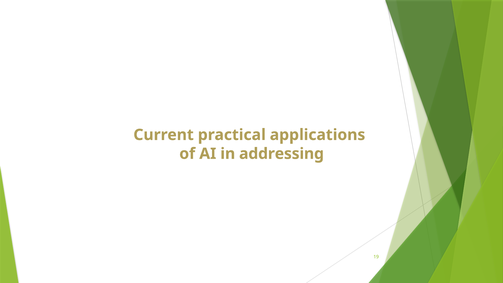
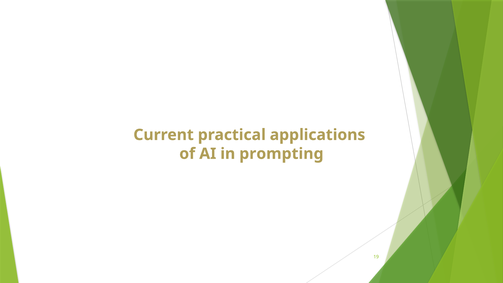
addressing: addressing -> prompting
